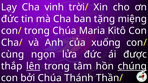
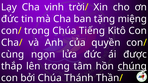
Maria: Maria -> Tiếng
xuống: xuống -> quyền
lên underline: present -> none
